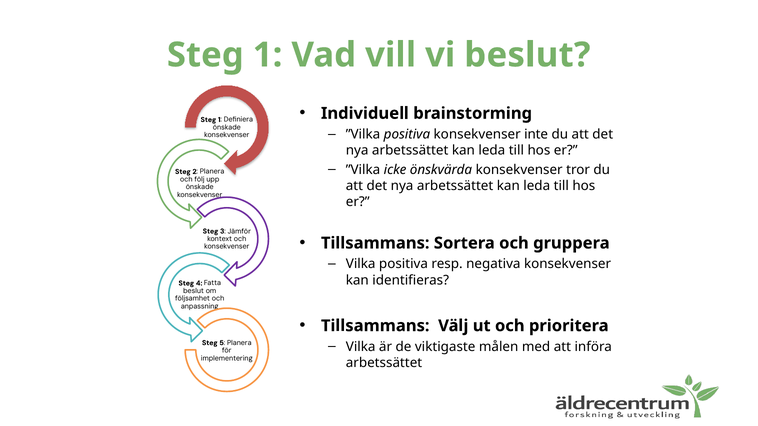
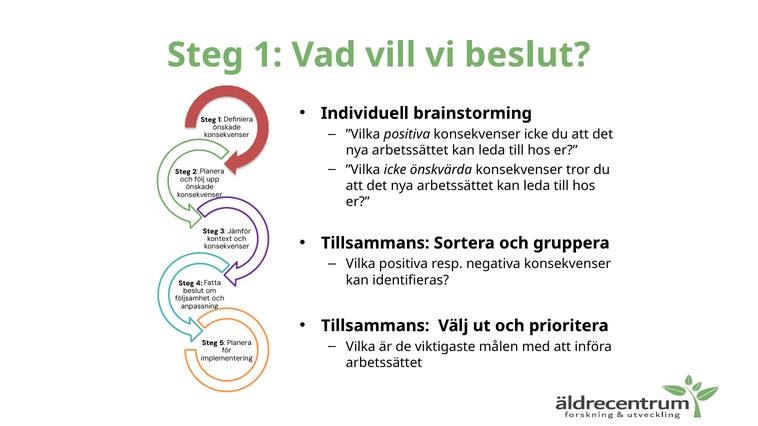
konsekvenser inte: inte -> icke
